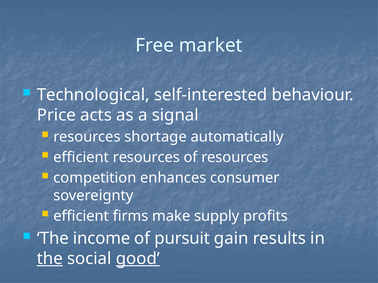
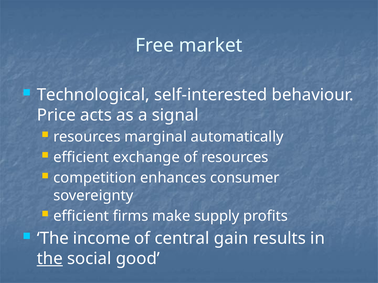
shortage: shortage -> marginal
efficient resources: resources -> exchange
pursuit: pursuit -> central
good underline: present -> none
